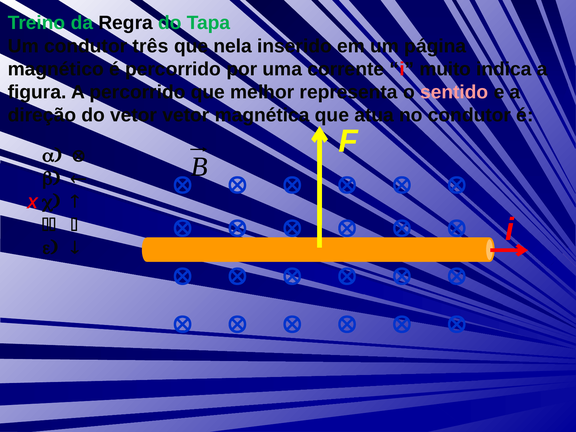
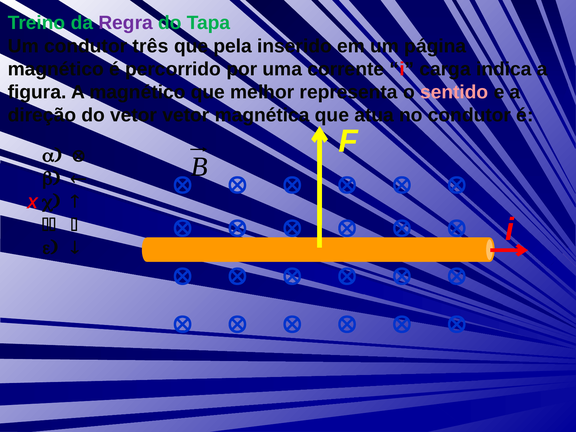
Regra colour: black -> purple
nela: nela -> pela
muito: muito -> carga
A percorrido: percorrido -> magnético
